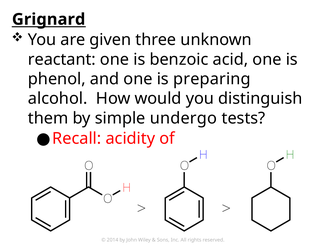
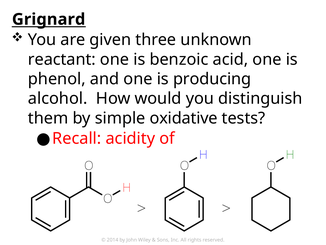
preparing: preparing -> producing
undergo: undergo -> oxidative
